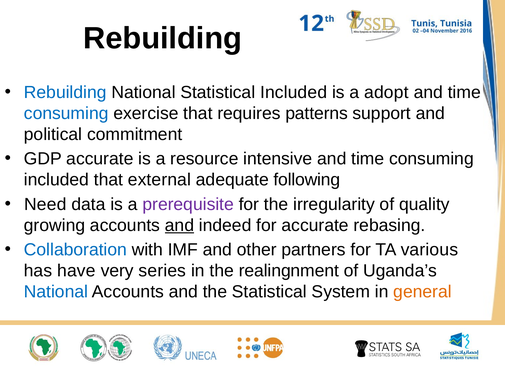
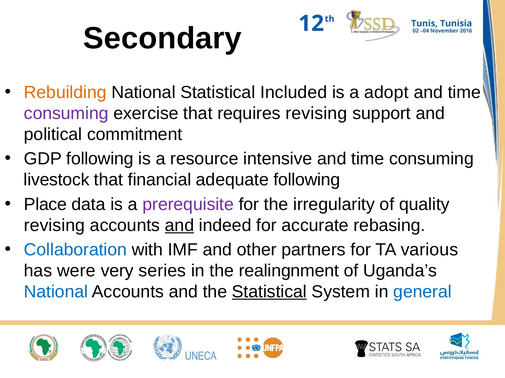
Rebuilding at (163, 39): Rebuilding -> Secondary
Rebuilding at (65, 93) colour: blue -> orange
consuming at (66, 114) colour: blue -> purple
requires patterns: patterns -> revising
GDP accurate: accurate -> following
included at (56, 180): included -> livestock
external: external -> financial
Need: Need -> Place
growing at (55, 226): growing -> revising
have: have -> were
Statistical at (269, 292) underline: none -> present
general colour: orange -> blue
